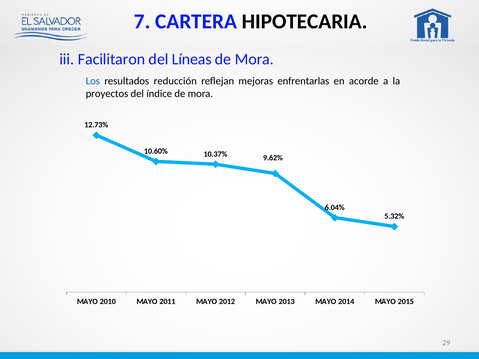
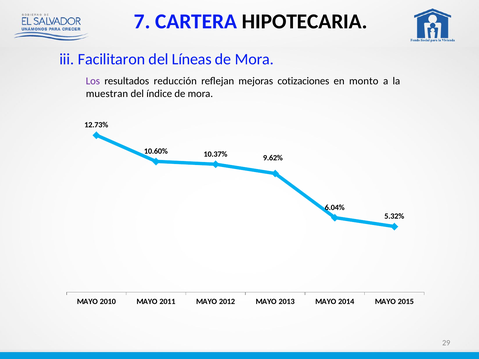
Los colour: blue -> purple
enfrentarlas: enfrentarlas -> cotizaciones
acorde: acorde -> monto
proyectos: proyectos -> muestran
